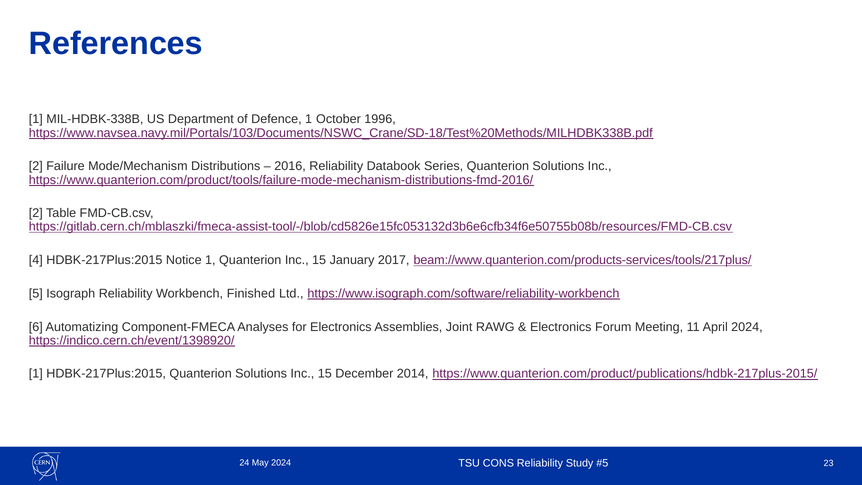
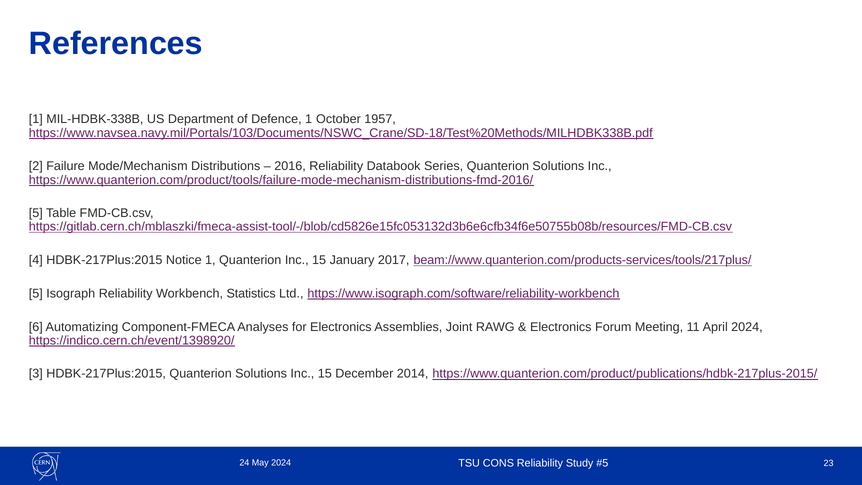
1996: 1996 -> 1957
2 at (36, 213): 2 -> 5
Finished: Finished -> Statistics
1 at (36, 374): 1 -> 3
